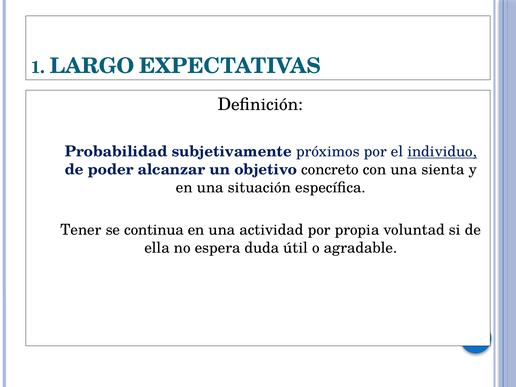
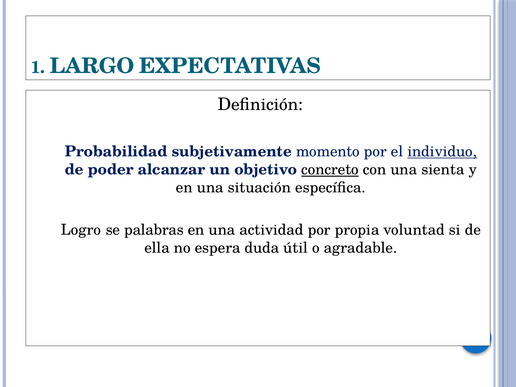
próximos: próximos -> momento
concreto underline: none -> present
Tener: Tener -> Logro
continua: continua -> palabras
